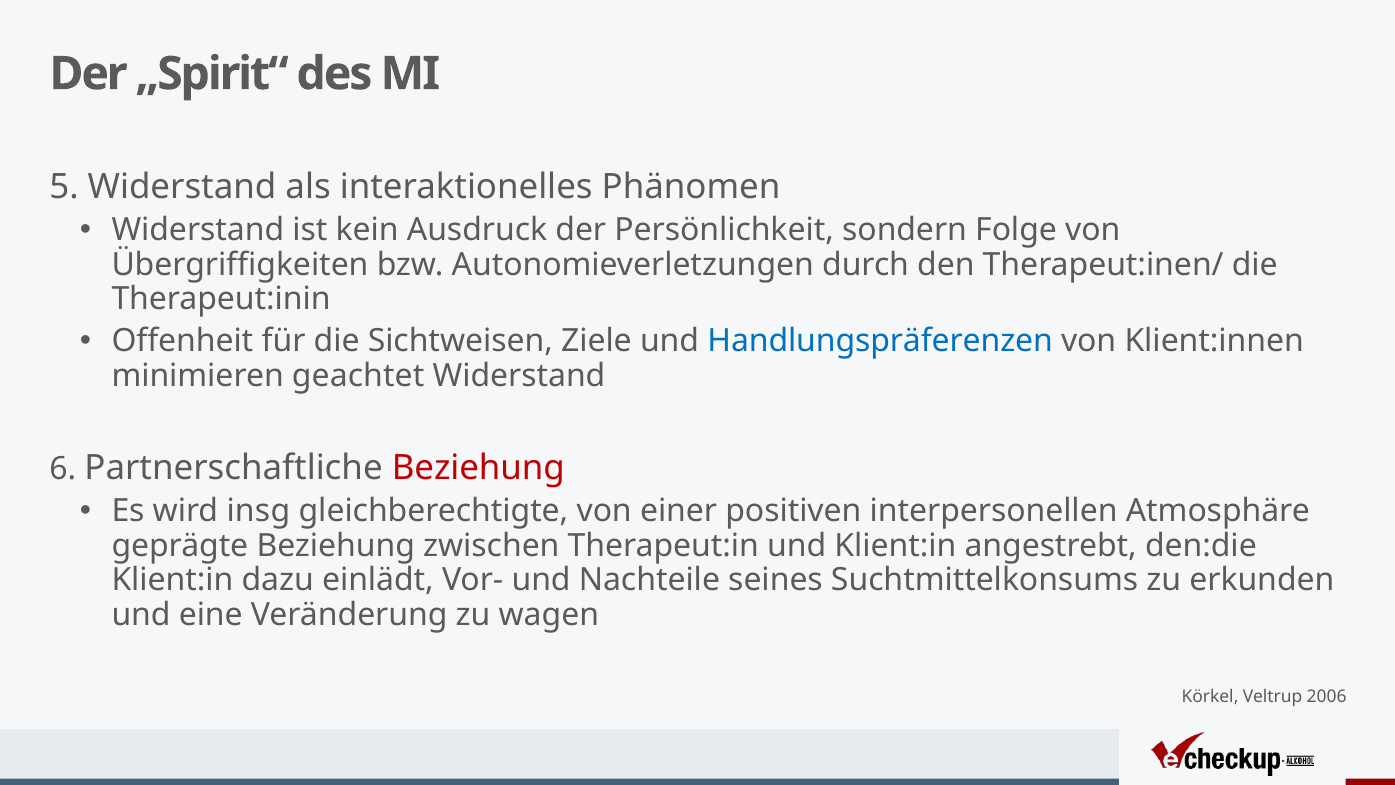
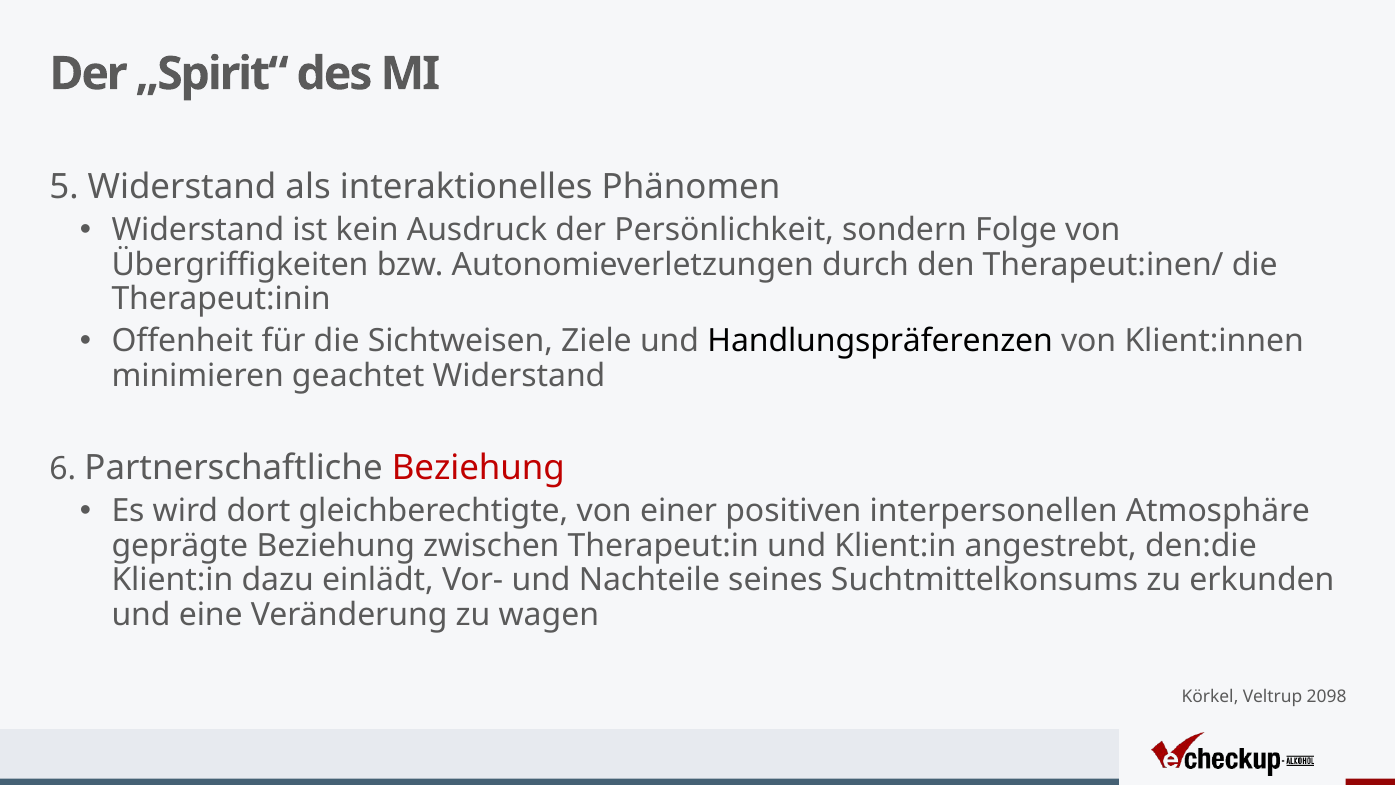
Handlungspräferenzen colour: blue -> black
insg: insg -> dort
2006: 2006 -> 2098
